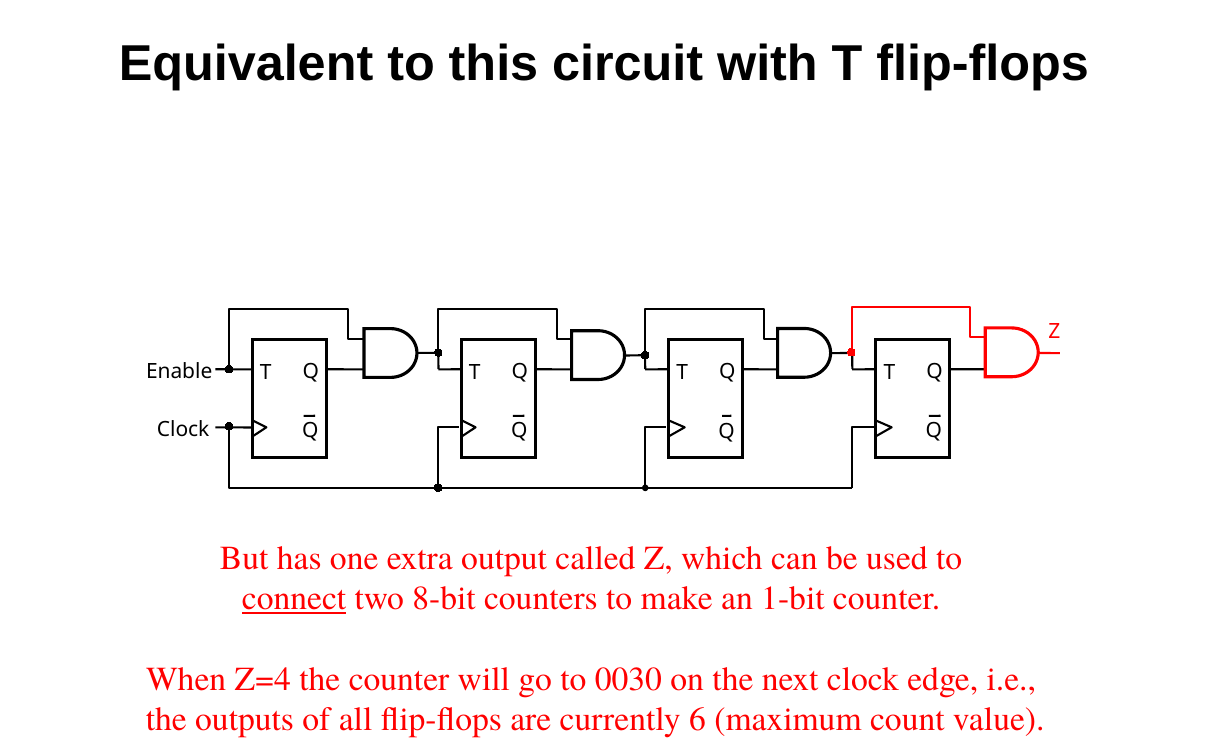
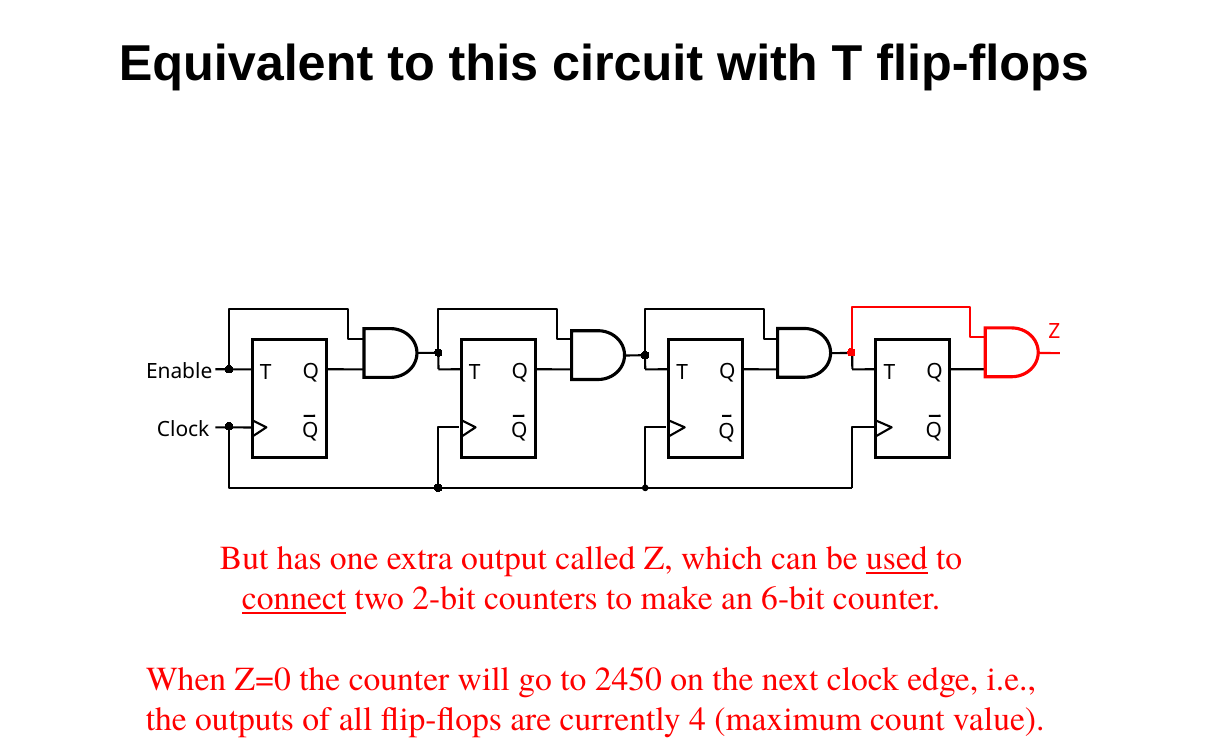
used underline: none -> present
8-bit: 8-bit -> 2-bit
1-bit: 1-bit -> 6-bit
Z=4: Z=4 -> Z=0
0030: 0030 -> 2450
6: 6 -> 4
